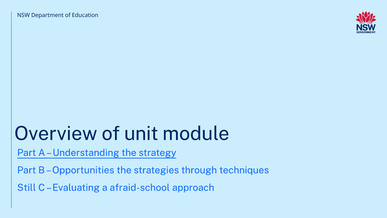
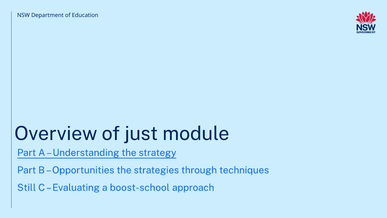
unit: unit -> just
afraid-school: afraid-school -> boost-school
